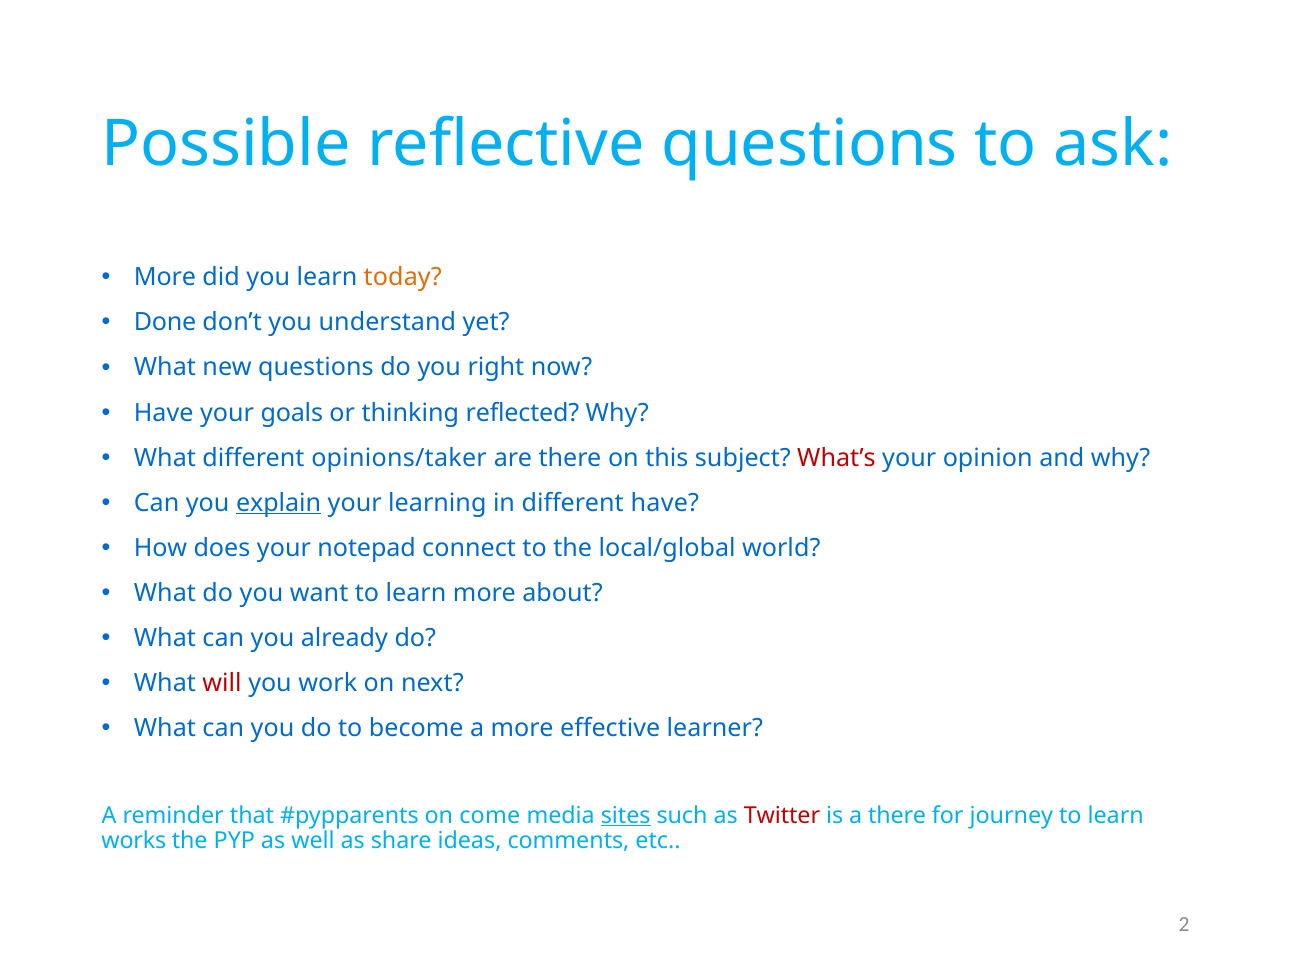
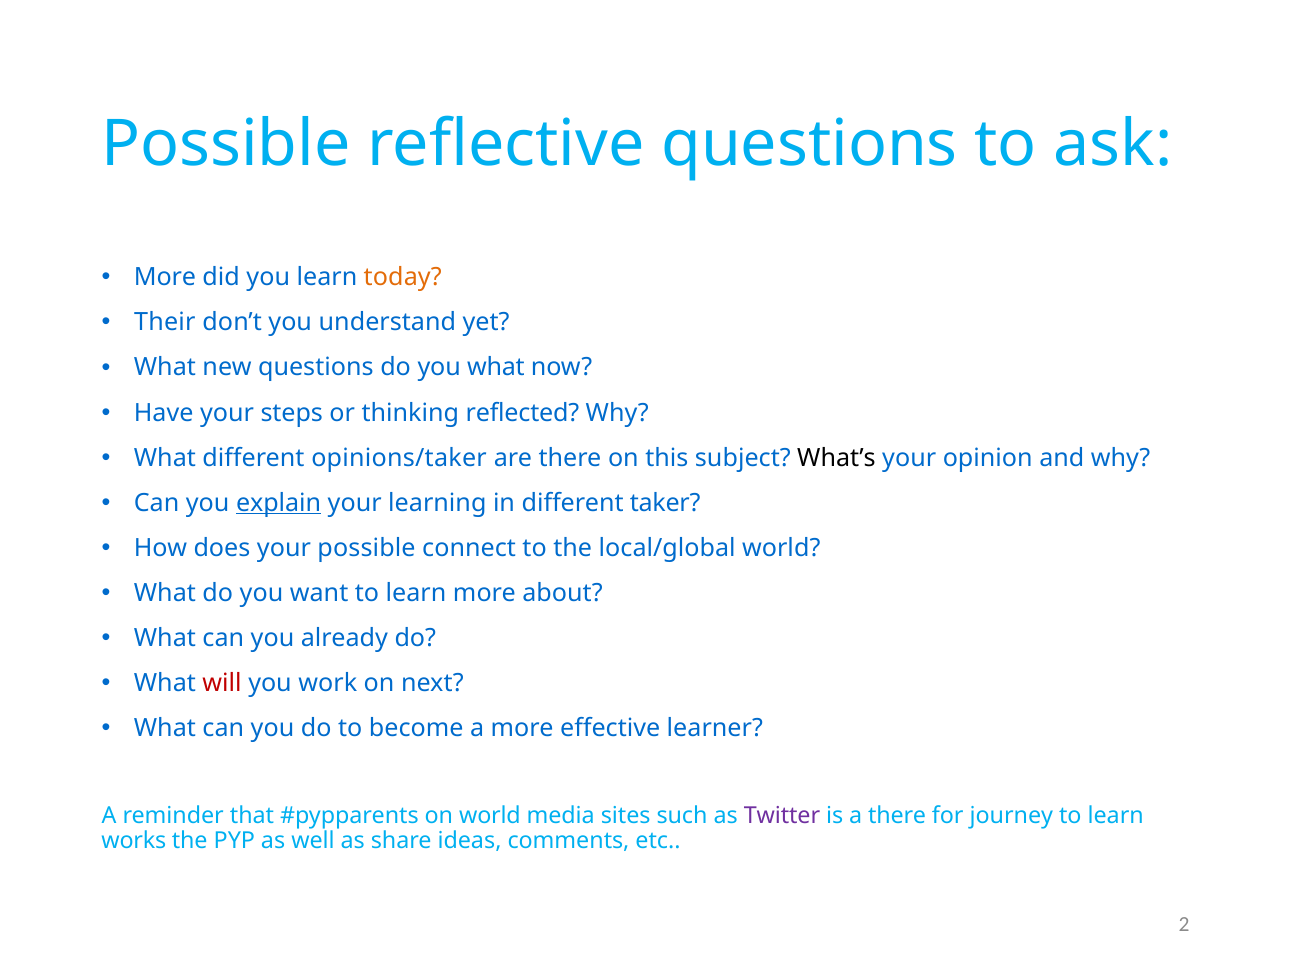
Done: Done -> Their
you right: right -> what
goals: goals -> steps
What’s colour: red -> black
different have: have -> taker
your notepad: notepad -> possible
on come: come -> world
sites underline: present -> none
Twitter colour: red -> purple
